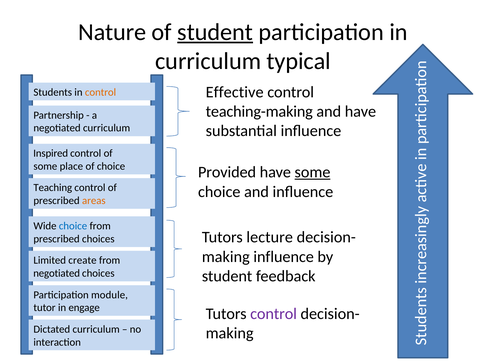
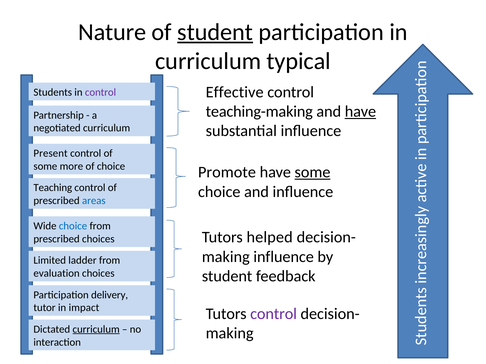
control at (101, 92) colour: orange -> purple
have at (360, 112) underline: none -> present
Inspired: Inspired -> Present
place: place -> more
Provided: Provided -> Promote
areas colour: orange -> blue
lecture: lecture -> helped
create: create -> ladder
negotiated at (57, 274): negotiated -> evaluation
module: module -> delivery
engage: engage -> impact
curriculum at (96, 330) underline: none -> present
